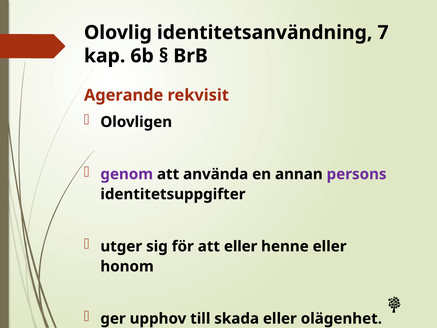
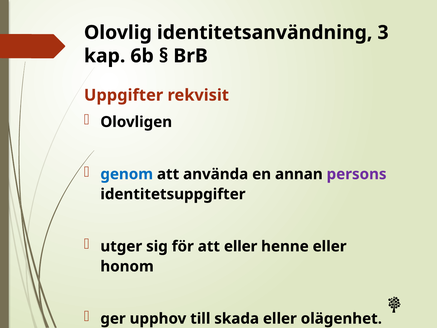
7: 7 -> 3
Agerande: Agerande -> Uppgifter
genom colour: purple -> blue
